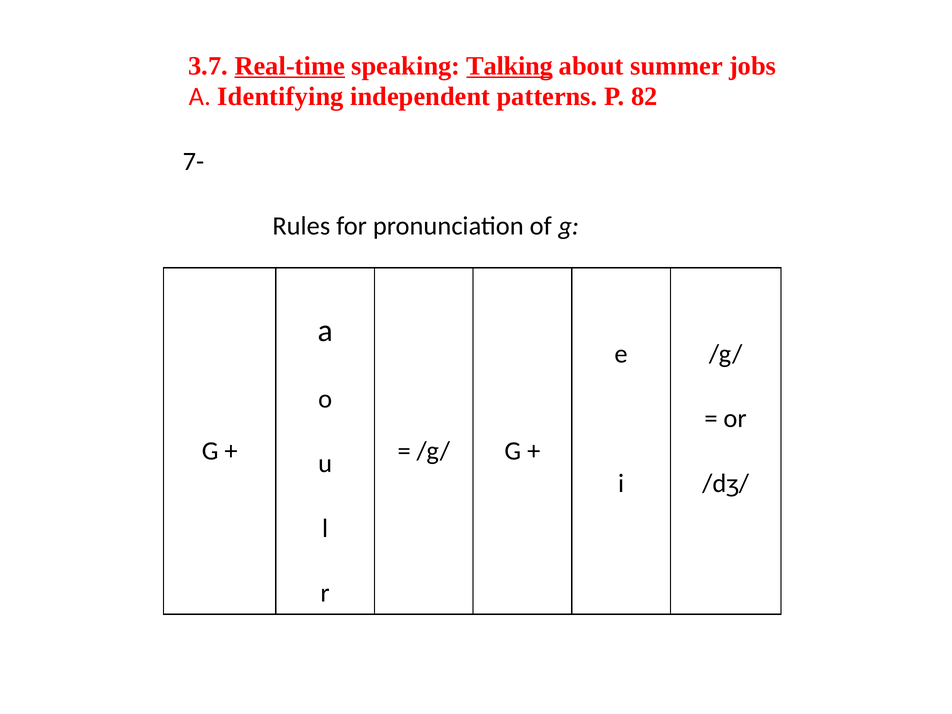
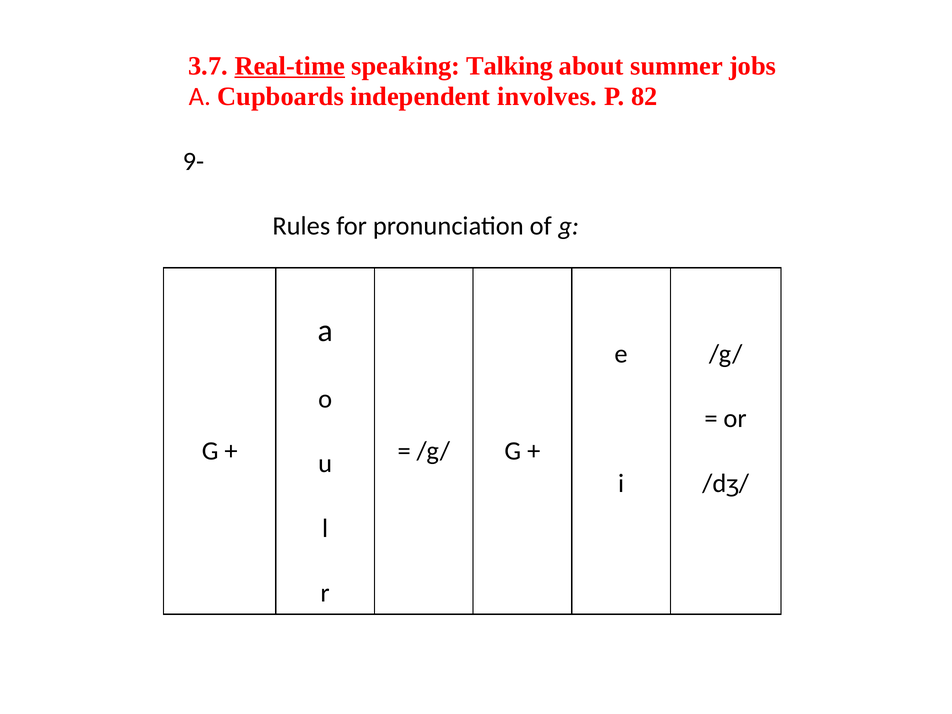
Talking underline: present -> none
Identifying: Identifying -> Cupboards
patterns: patterns -> involves
7-: 7- -> 9-
